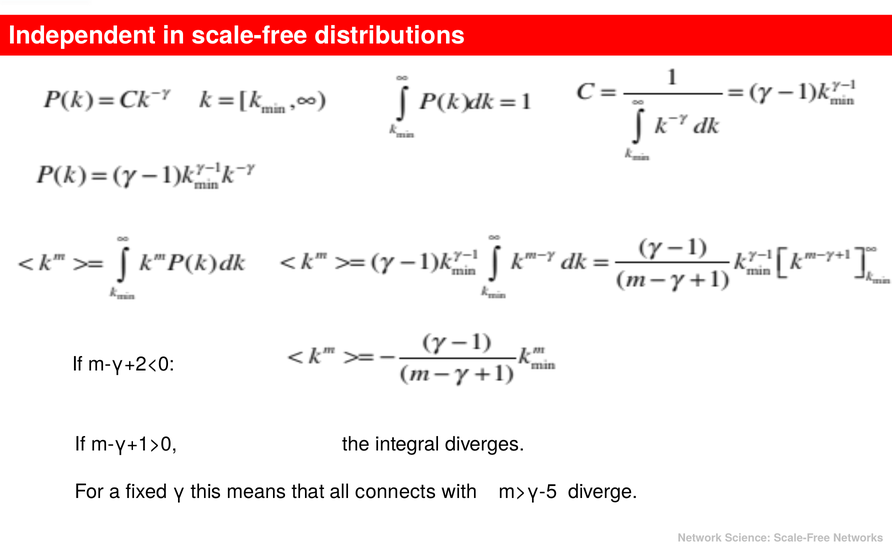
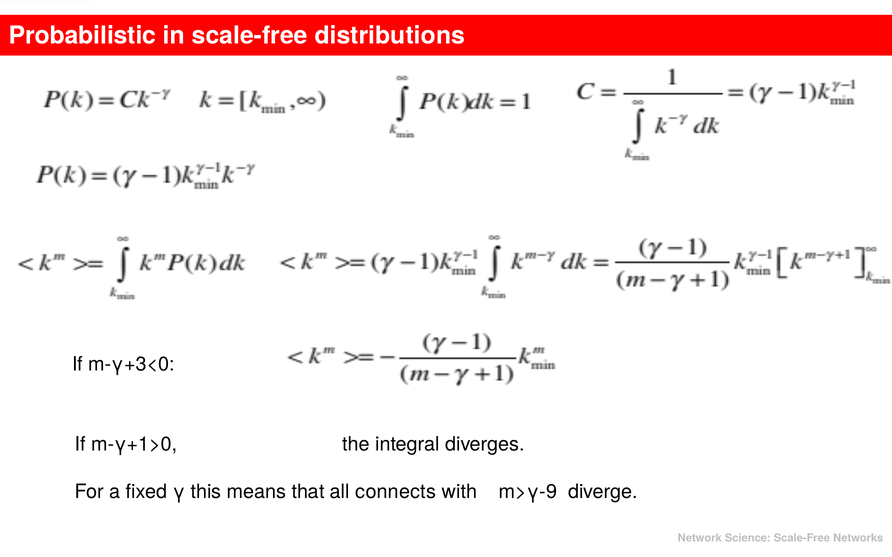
Independent: Independent -> Probabilistic
m-γ+2<0: m-γ+2<0 -> m-γ+3<0
m>γ-5: m>γ-5 -> m>γ-9
